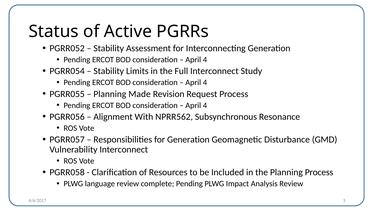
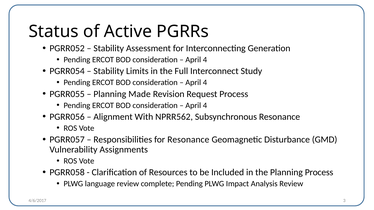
for Generation: Generation -> Resonance
Vulnerability Interconnect: Interconnect -> Assignments
